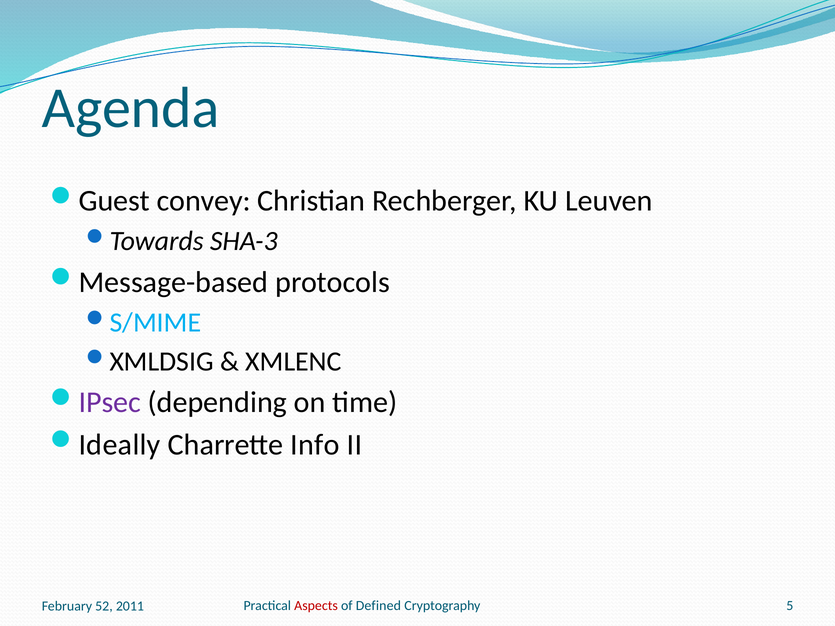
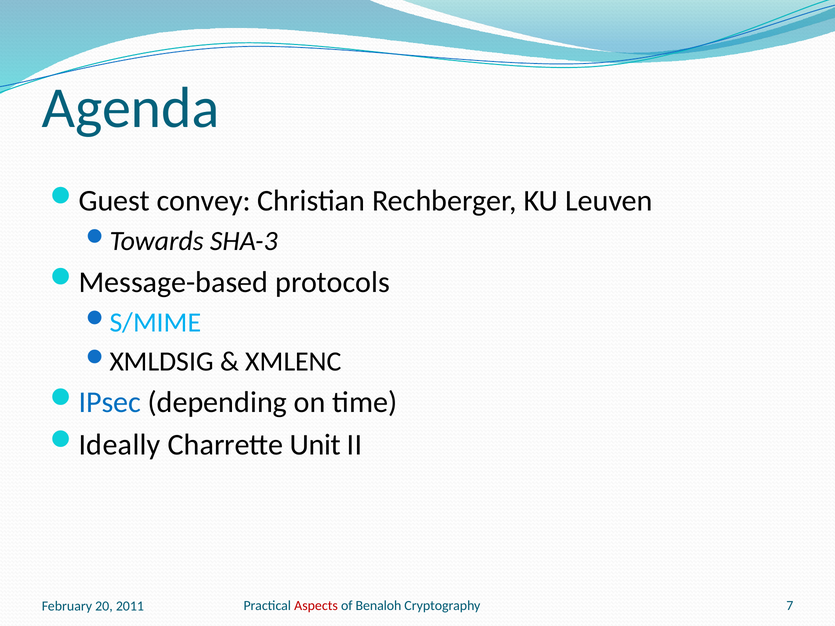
IPsec colour: purple -> blue
Info: Info -> Unit
Defined: Defined -> Benaloh
5: 5 -> 7
52: 52 -> 20
